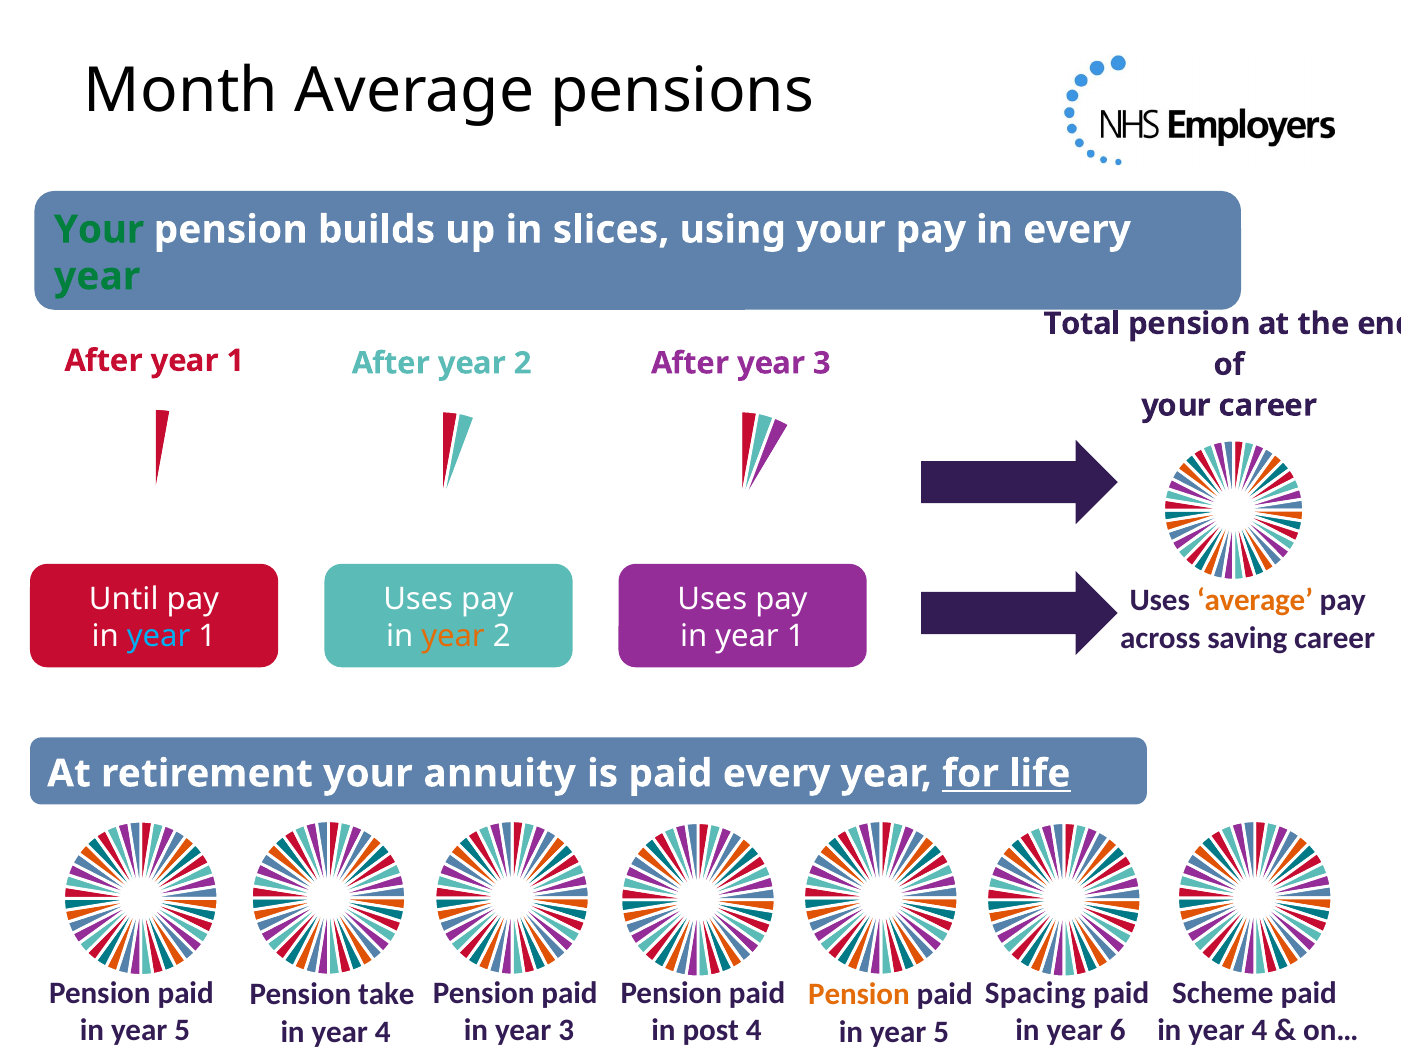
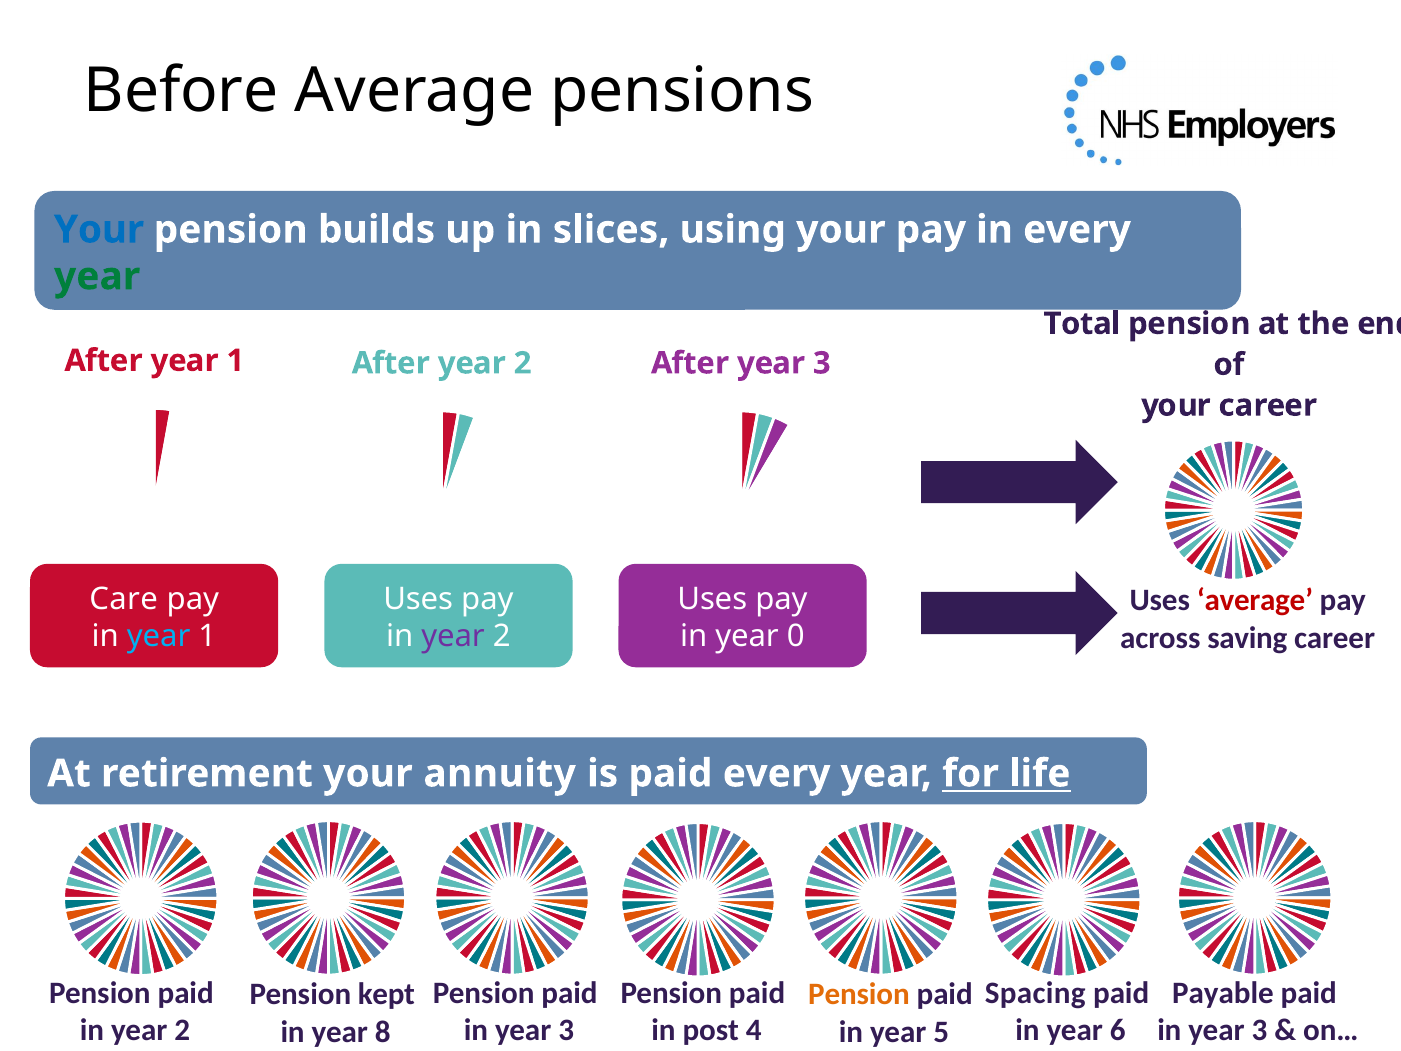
Month: Month -> Before
Your at (99, 230) colour: green -> blue
average at (1255, 600) colour: orange -> red
Until: Until -> Care
year at (453, 636) colour: orange -> purple
1 at (796, 636): 1 -> 0
Scheme: Scheme -> Payable
take: take -> kept
5 at (182, 1030): 5 -> 2
4 at (1260, 1030): 4 -> 3
4 at (383, 1032): 4 -> 8
